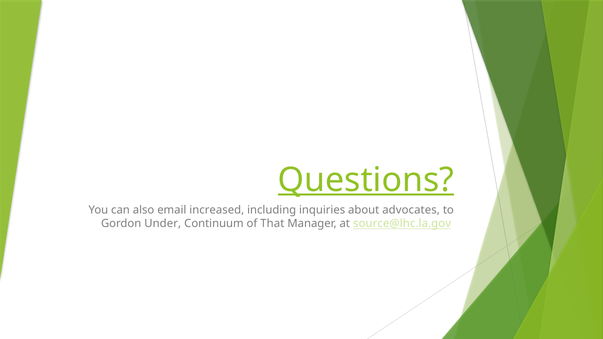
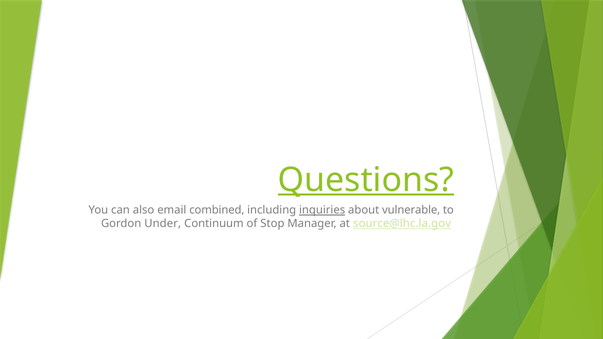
increased: increased -> combined
inquiries underline: none -> present
advocates: advocates -> vulnerable
That: That -> Stop
